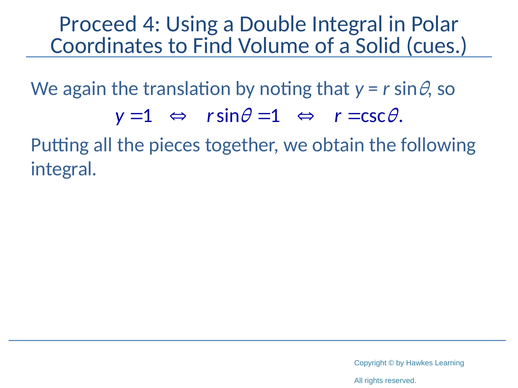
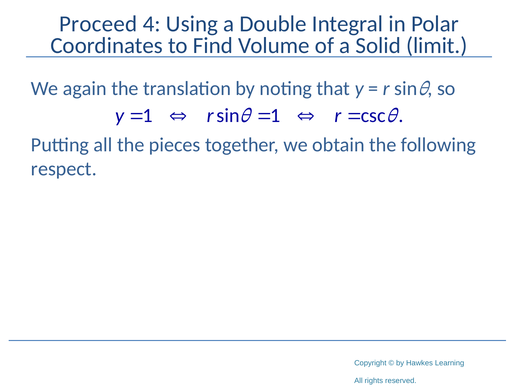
cues: cues -> limit
integral at (64, 169): integral -> respect
